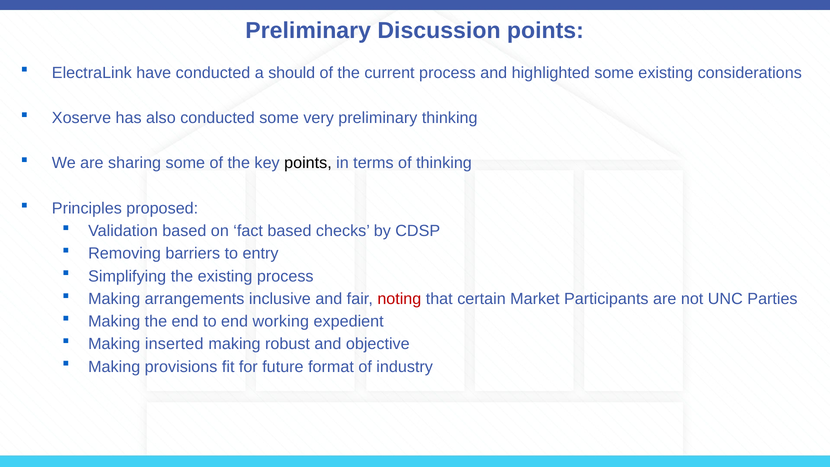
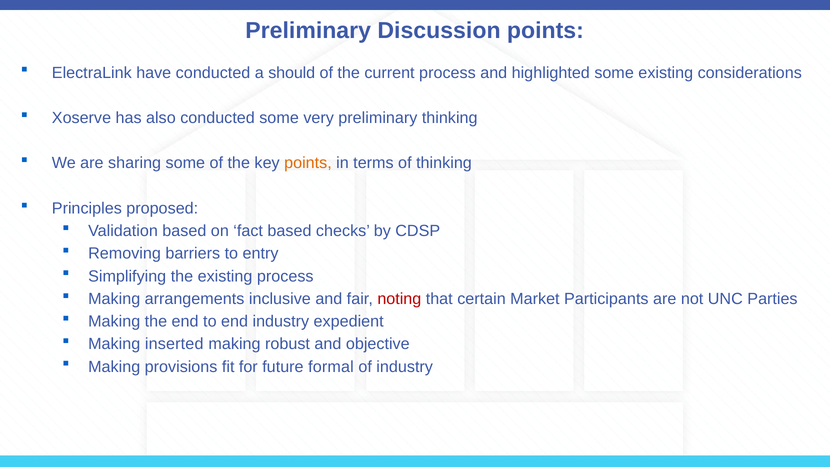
points at (308, 163) colour: black -> orange
end working: working -> industry
format: format -> formal
